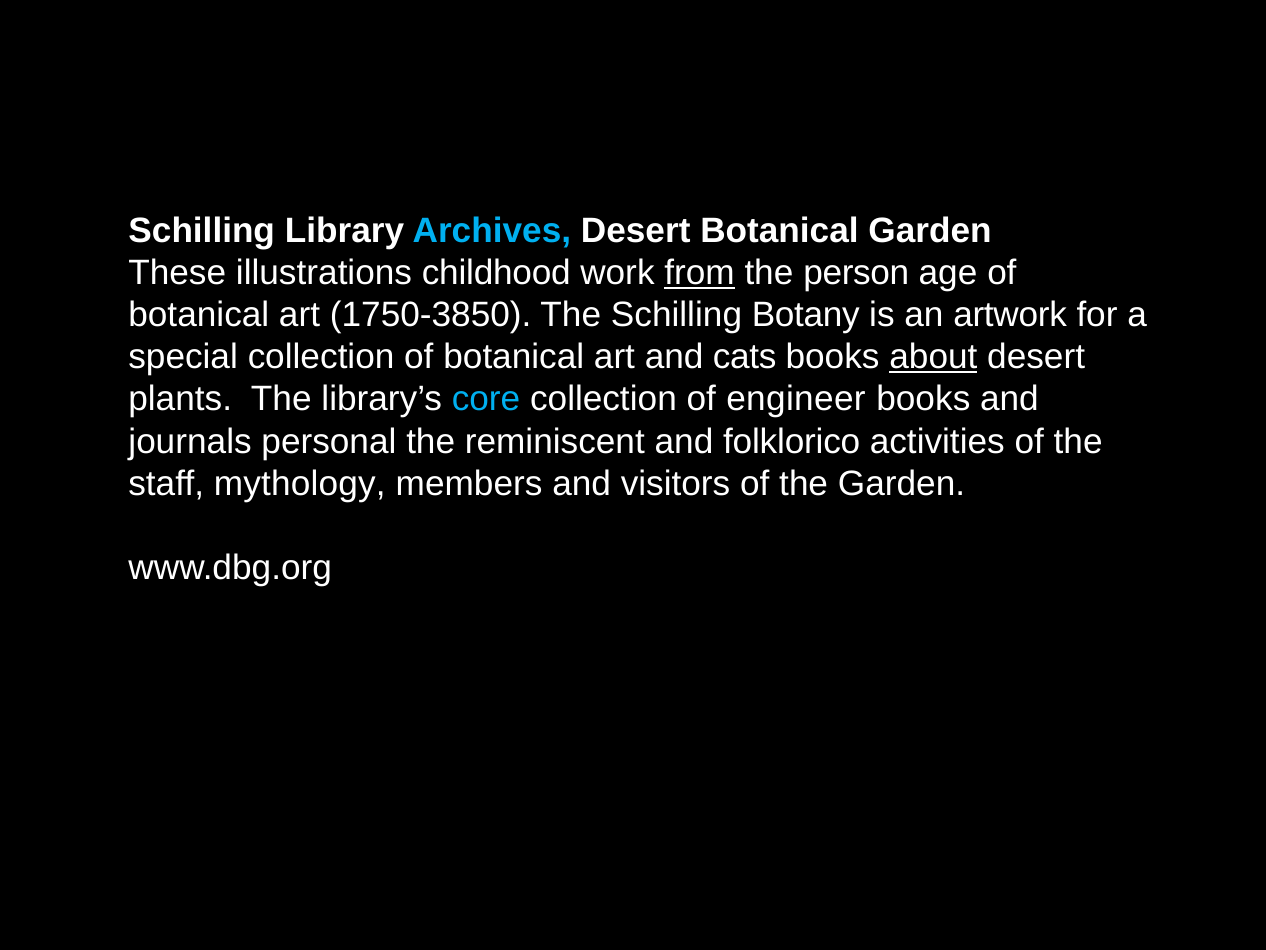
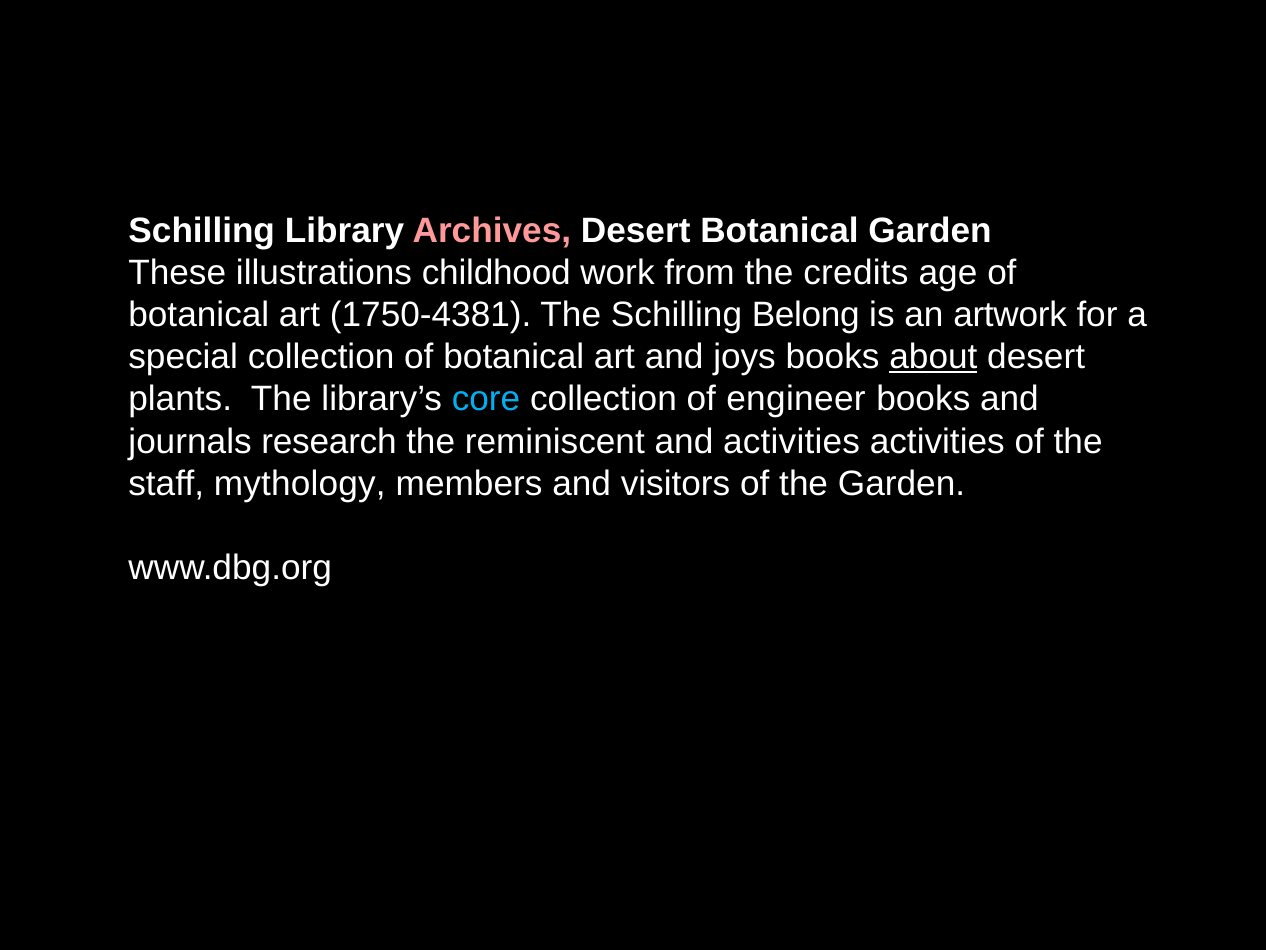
Archives colour: light blue -> pink
from underline: present -> none
person: person -> credits
1750-3850: 1750-3850 -> 1750-4381
Botany: Botany -> Belong
cats: cats -> joys
personal: personal -> research
and folklorico: folklorico -> activities
